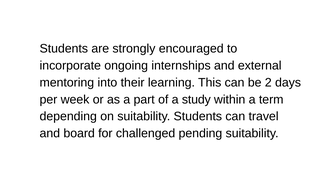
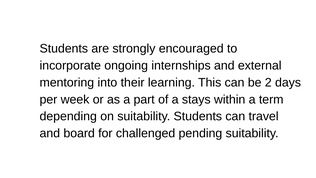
study: study -> stays
